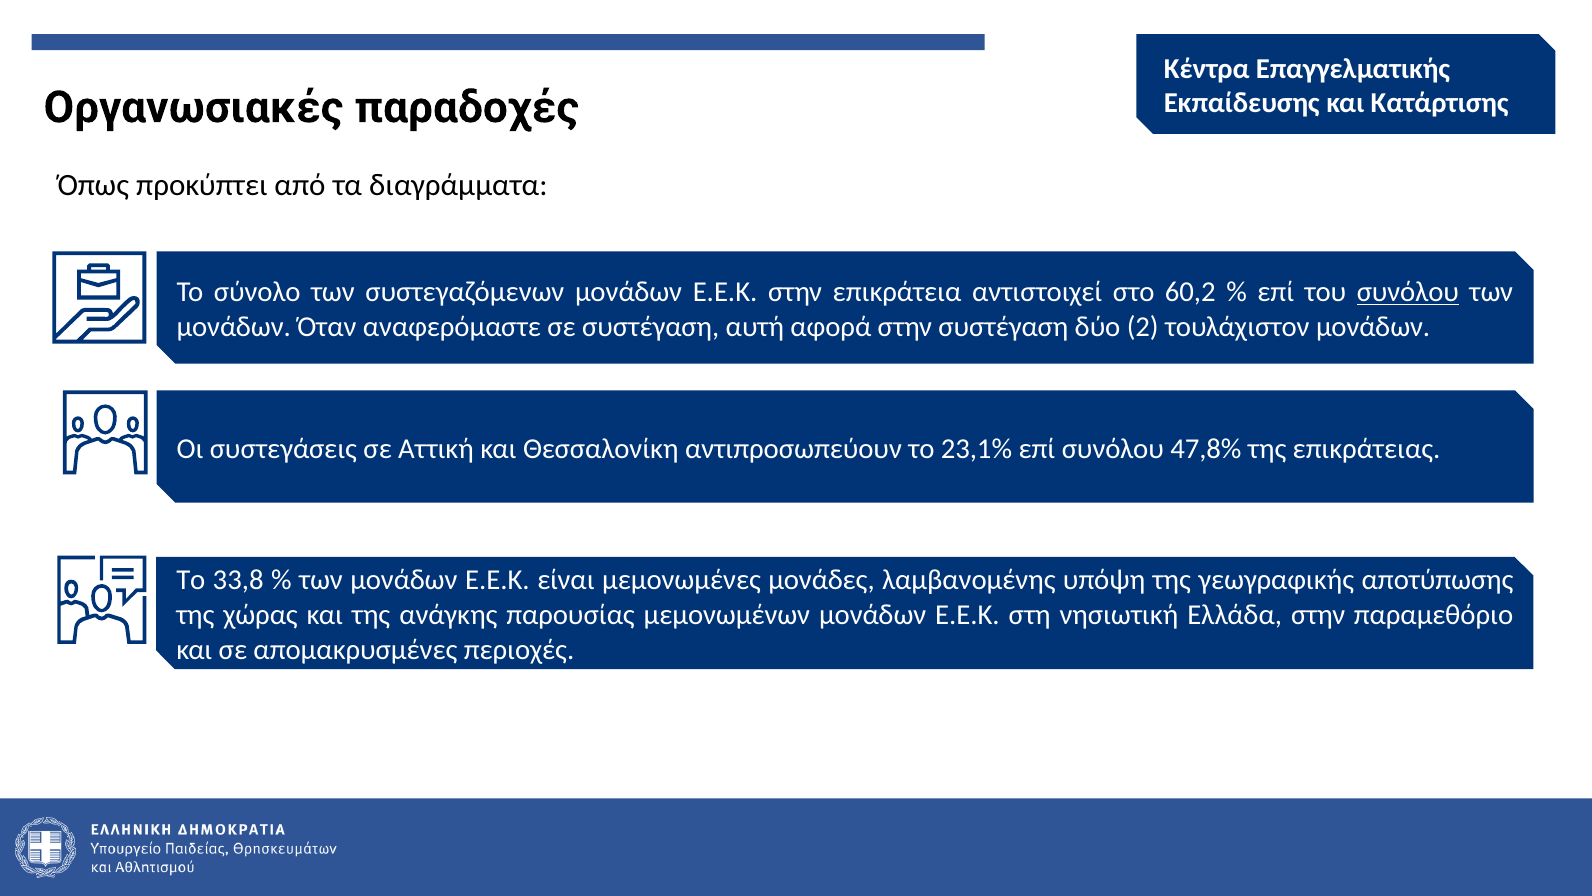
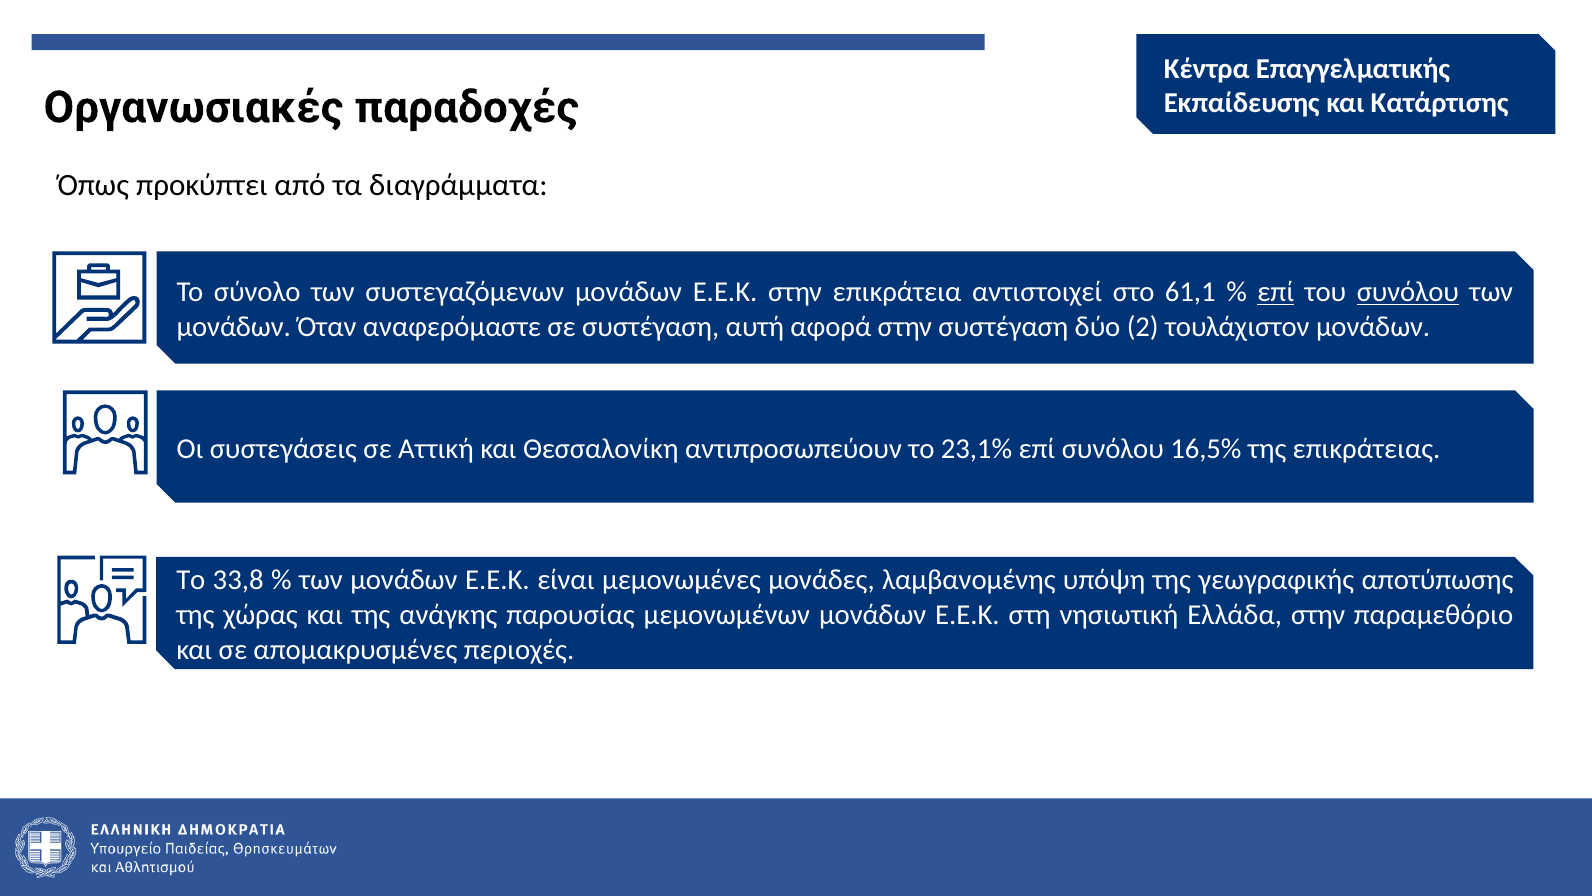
60,2: 60,2 -> 61,1
επί at (1276, 292) underline: none -> present
47,8%: 47,8% -> 16,5%
